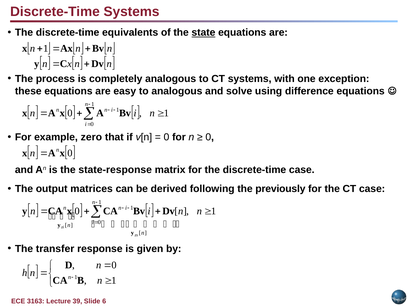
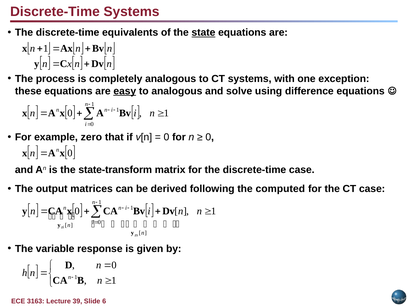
easy underline: none -> present
state-response: state-response -> state-transform
previously: previously -> computed
transfer: transfer -> variable
